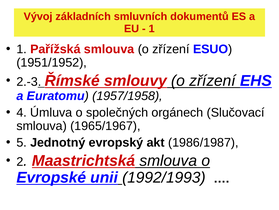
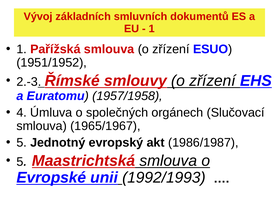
2 at (20, 161): 2 -> 5
